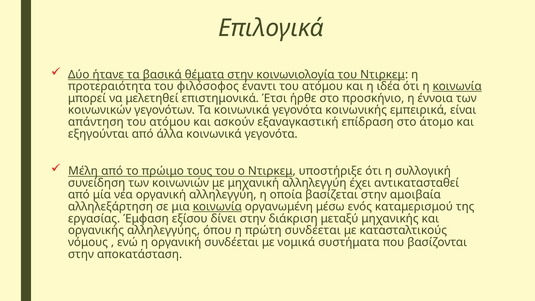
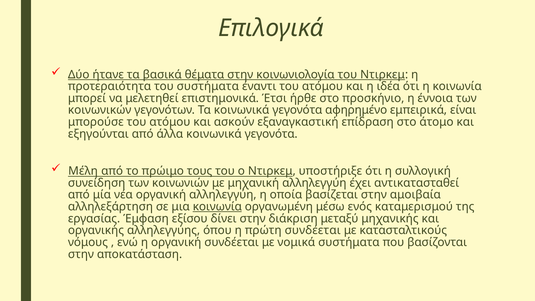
του φιλόσοφος: φιλόσοφος -> συστήματα
κοινωνία at (457, 86) underline: present -> none
κοινωνικής: κοινωνικής -> αφηρημένο
απάντηση: απάντηση -> μπορούσε
